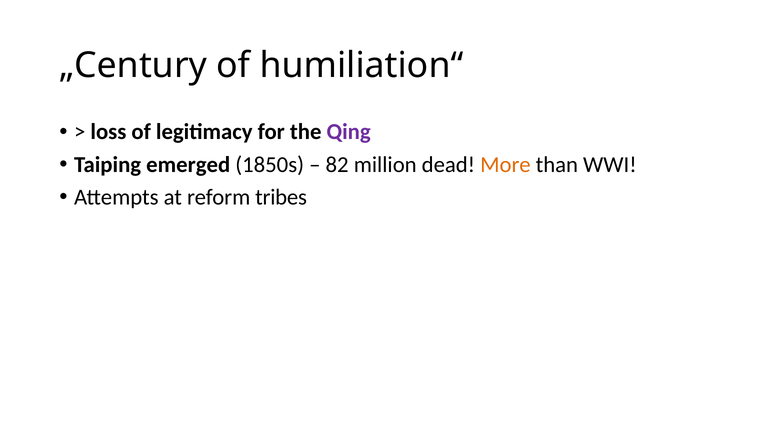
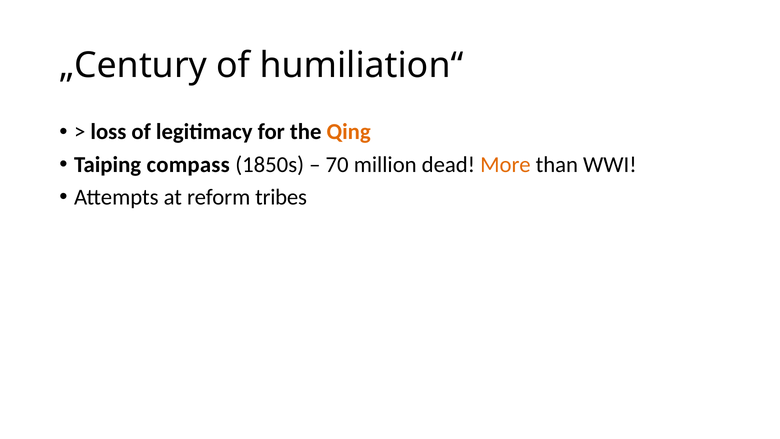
Qing colour: purple -> orange
emerged: emerged -> compass
82: 82 -> 70
